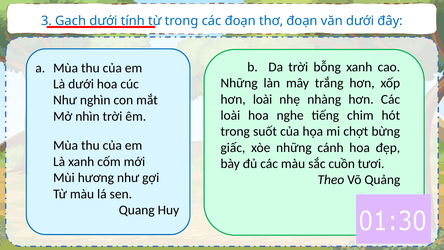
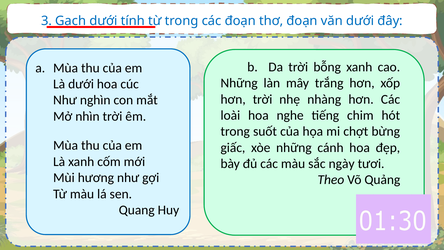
hơn loài: loài -> trời
cuồn: cuồn -> ngày
